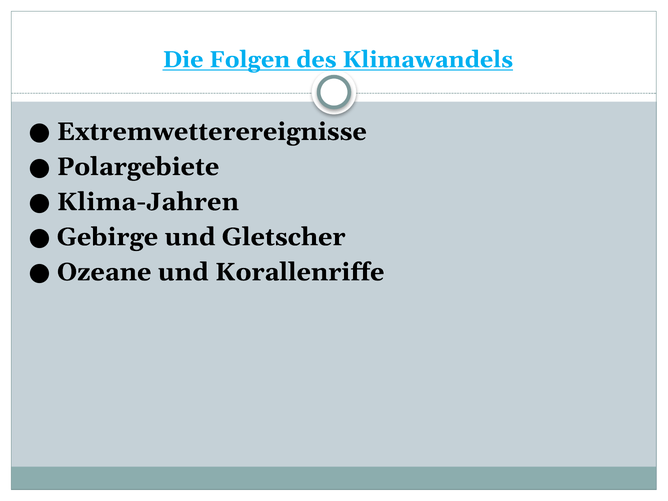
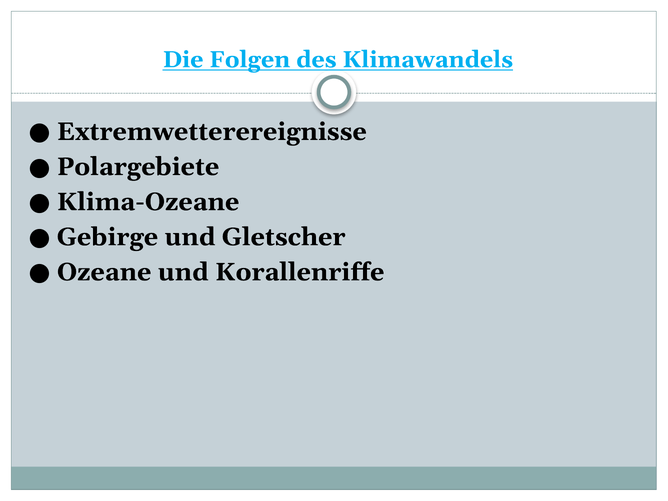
Klima-Jahren: Klima-Jahren -> Klima-Ozeane
